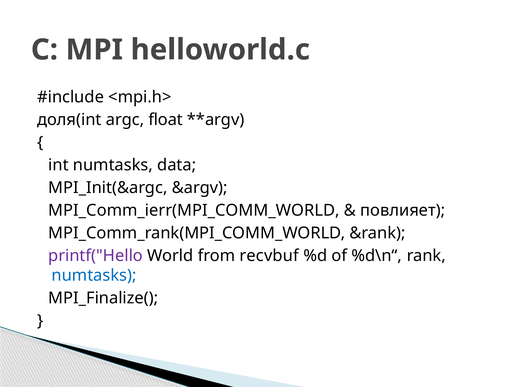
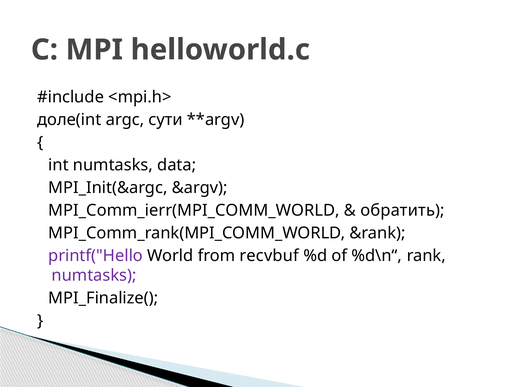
доля(int: доля(int -> доле(int
float: float -> сути
повлияет: повлияет -> обратить
numtasks at (94, 275) colour: blue -> purple
